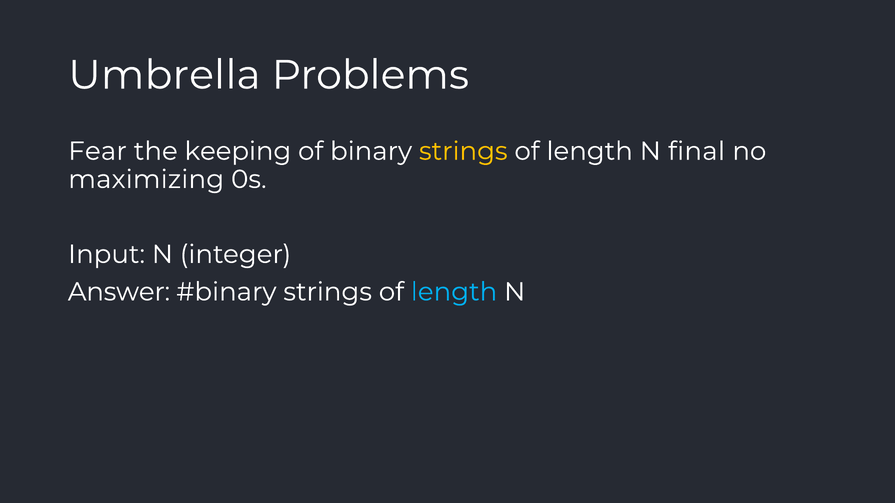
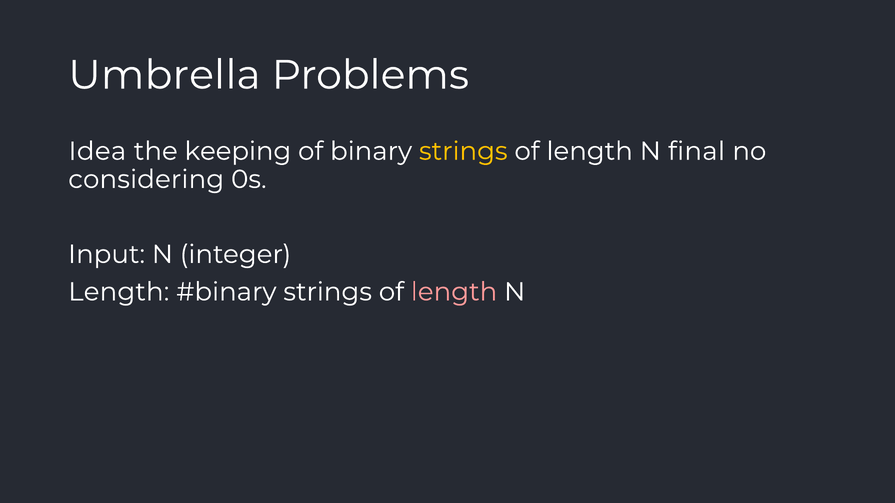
Fear: Fear -> Idea
maximizing: maximizing -> considering
Answer at (119, 292): Answer -> Length
length at (454, 292) colour: light blue -> pink
